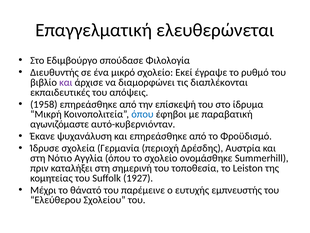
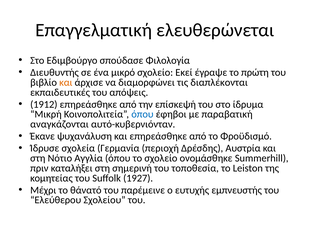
ρυθμό: ρυθμό -> πρώτη
και at (66, 82) colour: purple -> orange
1958: 1958 -> 1912
αγωνιζόμαστε: αγωνιζόμαστε -> αναγκάζονται
